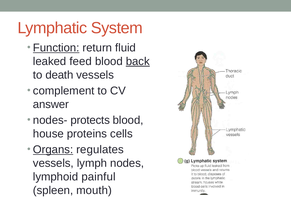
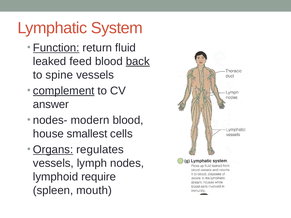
death: death -> spine
complement underline: none -> present
protects: protects -> modern
proteins: proteins -> smallest
painful: painful -> require
